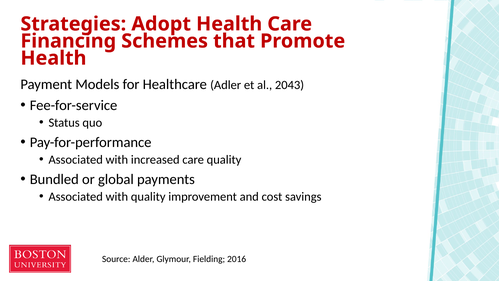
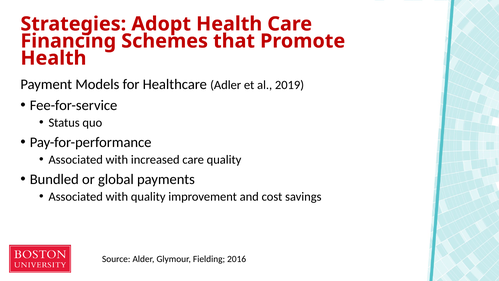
2043: 2043 -> 2019
